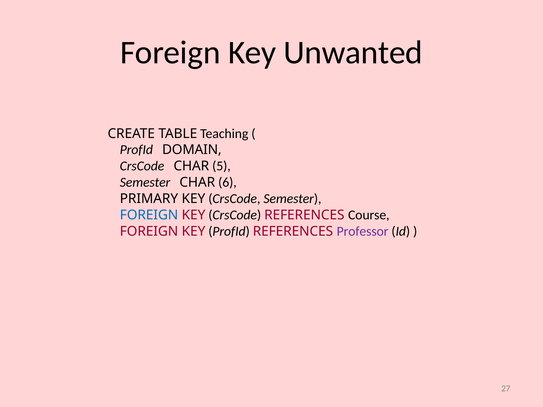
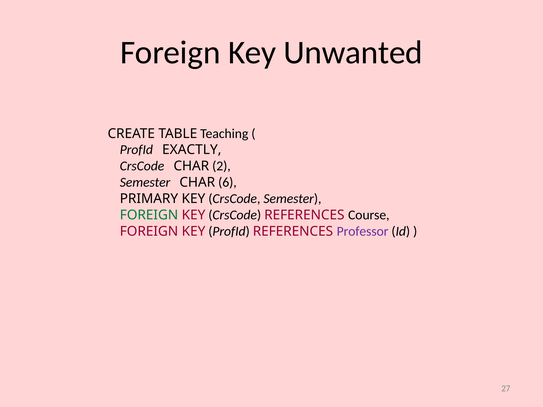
DOMAIN: DOMAIN -> EXACTLY
5: 5 -> 2
FOREIGN at (149, 215) colour: blue -> green
